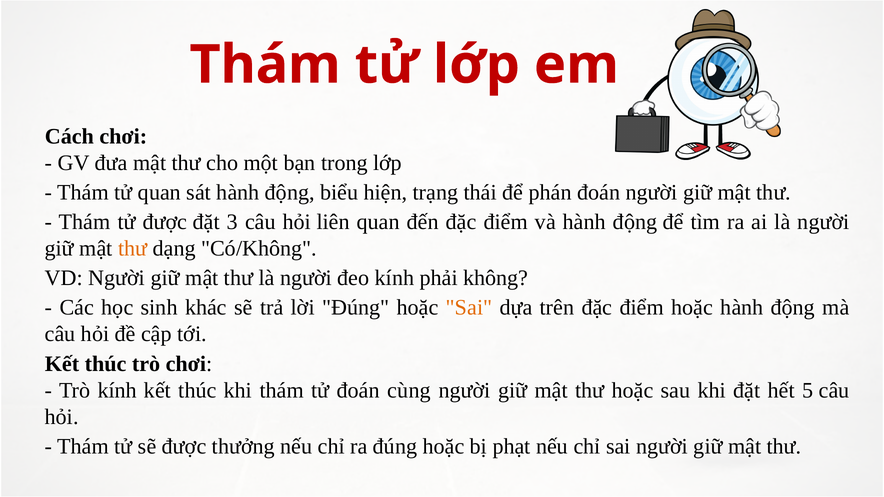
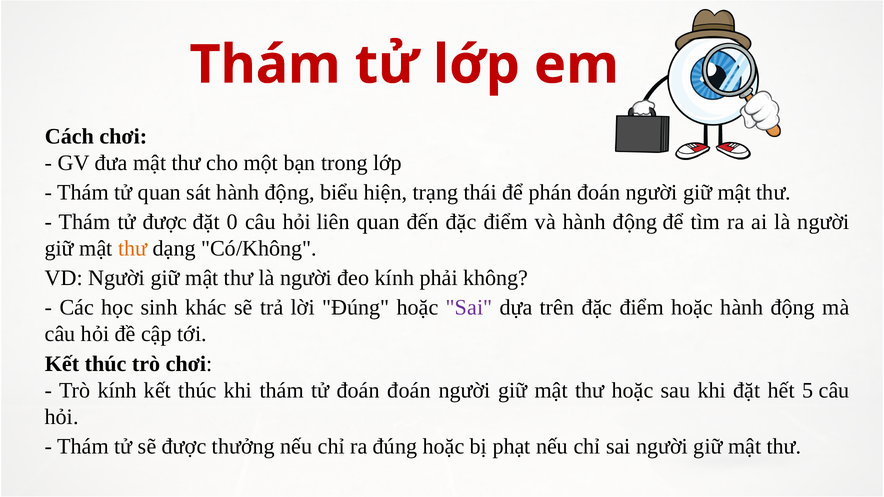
3: 3 -> 0
Sai at (469, 308) colour: orange -> purple
đoán cùng: cùng -> đoán
